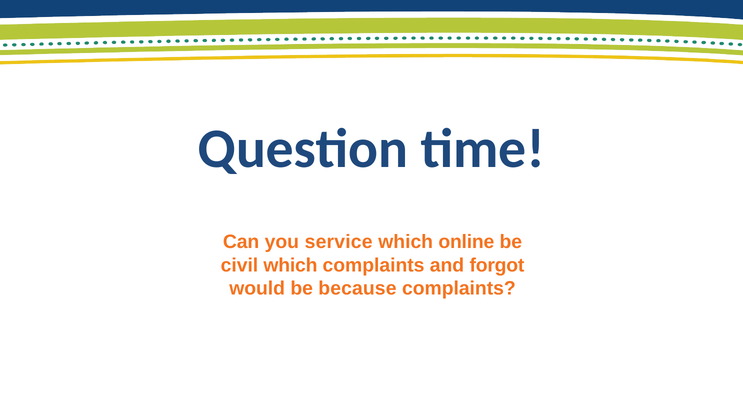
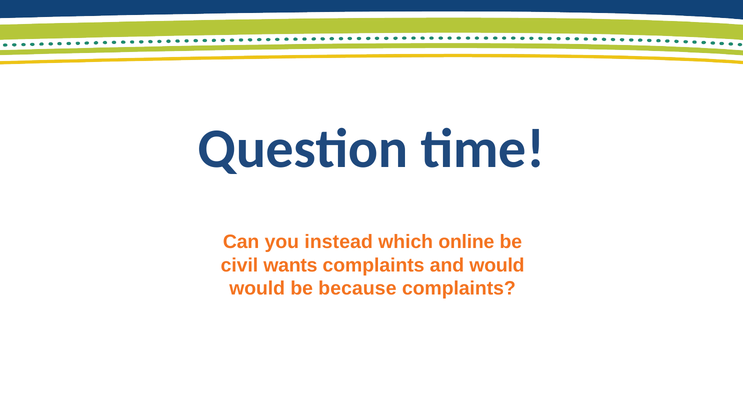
service: service -> instead
civil which: which -> wants
and forgot: forgot -> would
